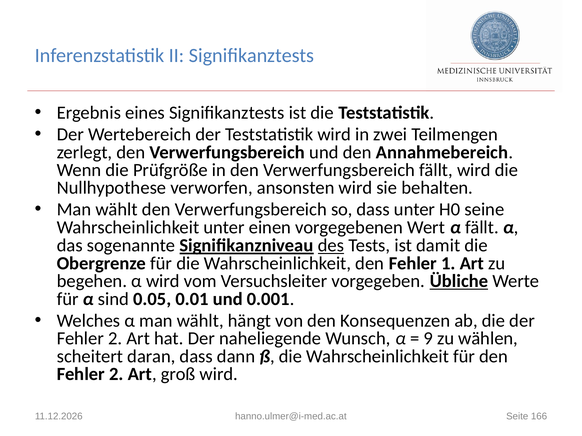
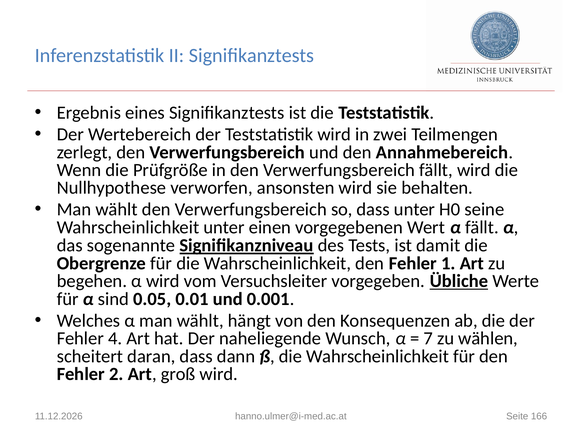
des underline: present -> none
2 at (115, 339): 2 -> 4
9: 9 -> 7
